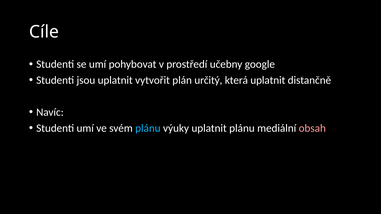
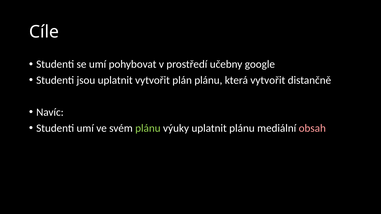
plán určitý: určitý -> plánu
která uplatnit: uplatnit -> vytvořit
plánu at (148, 128) colour: light blue -> light green
